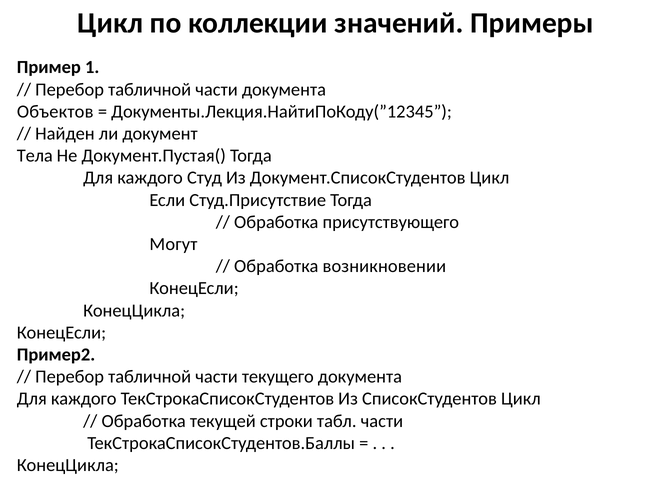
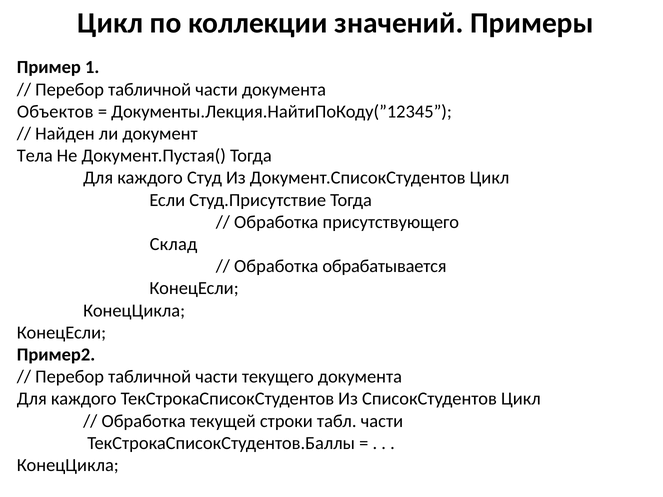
Могут: Могут -> Склад
возникновении: возникновении -> обрабатывается
